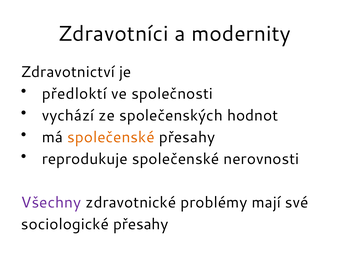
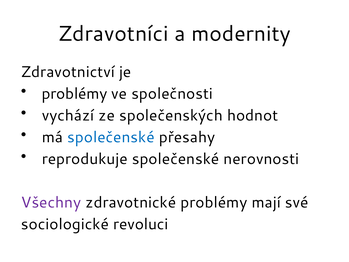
předloktí at (74, 94): předloktí -> problémy
společenské at (111, 137) colour: orange -> blue
sociologické přesahy: přesahy -> revoluci
